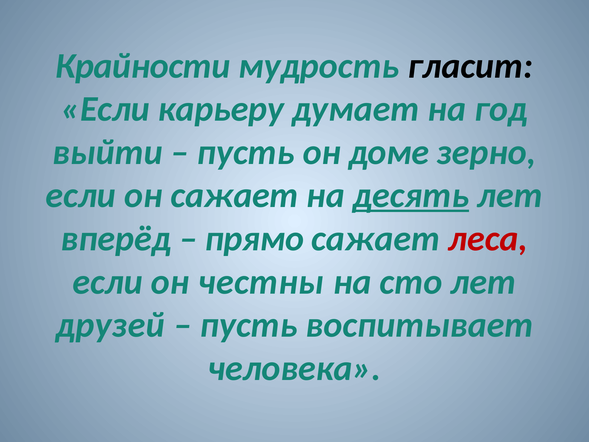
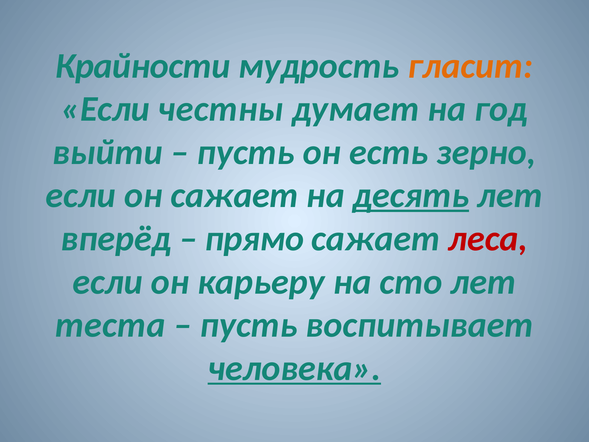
гласит colour: black -> orange
карьеру: карьеру -> честны
доме: доме -> есть
честны: честны -> карьеру
друзей: друзей -> теста
человека underline: none -> present
